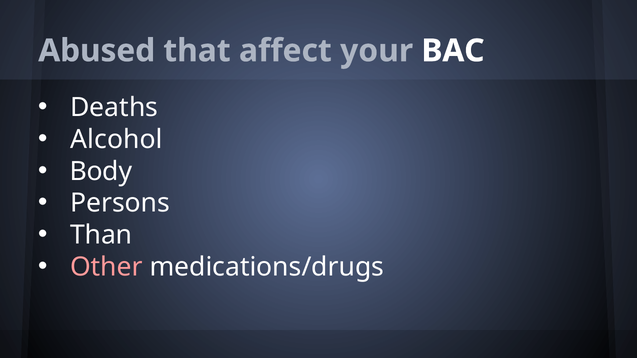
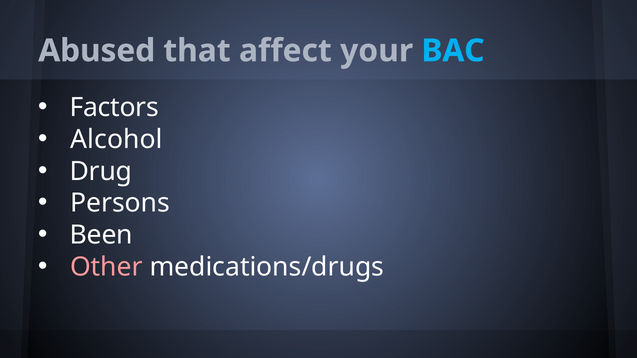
BAC colour: white -> light blue
Deaths: Deaths -> Factors
Body: Body -> Drug
Than: Than -> Been
